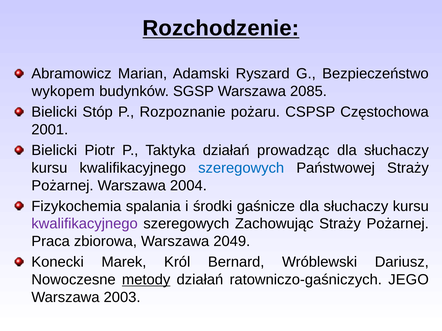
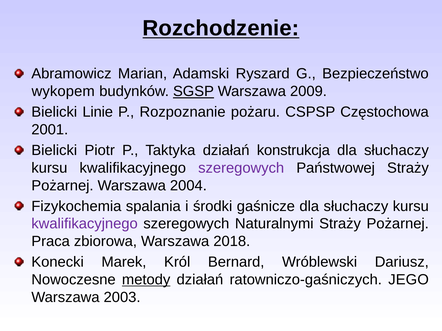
SGSP underline: none -> present
2085: 2085 -> 2009
Stóp: Stóp -> Linie
prowadząc: prowadząc -> konstrukcja
szeregowych at (241, 168) colour: blue -> purple
Zachowując: Zachowując -> Naturalnymi
2049: 2049 -> 2018
